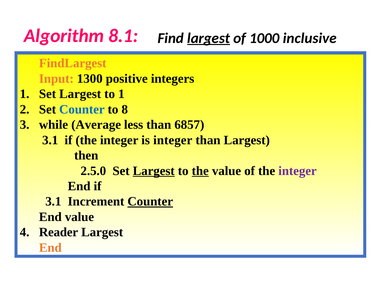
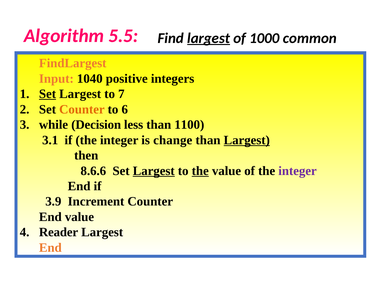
8.1: 8.1 -> 5.5
inclusive: inclusive -> common
1300: 1300 -> 1040
Set at (47, 94) underline: none -> present
to 1: 1 -> 7
Counter at (82, 109) colour: blue -> orange
8: 8 -> 6
Average: Average -> Decision
6857: 6857 -> 1100
is integer: integer -> change
Largest at (247, 140) underline: none -> present
2.5.0: 2.5.0 -> 8.6.6
3.1 at (53, 202): 3.1 -> 3.9
Counter at (150, 202) underline: present -> none
